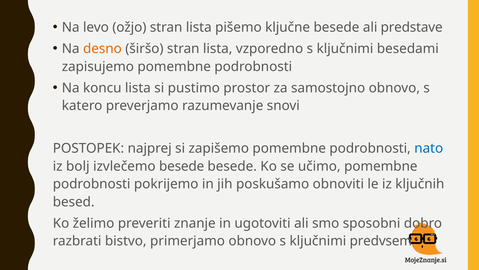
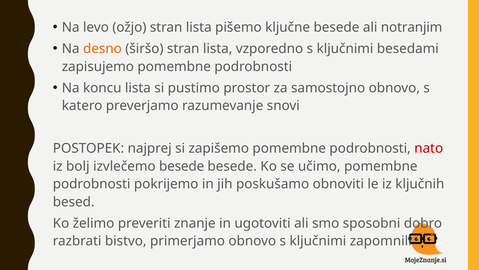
predstave: predstave -> notranjim
nato colour: blue -> red
predvsem: predvsem -> zapomnili
